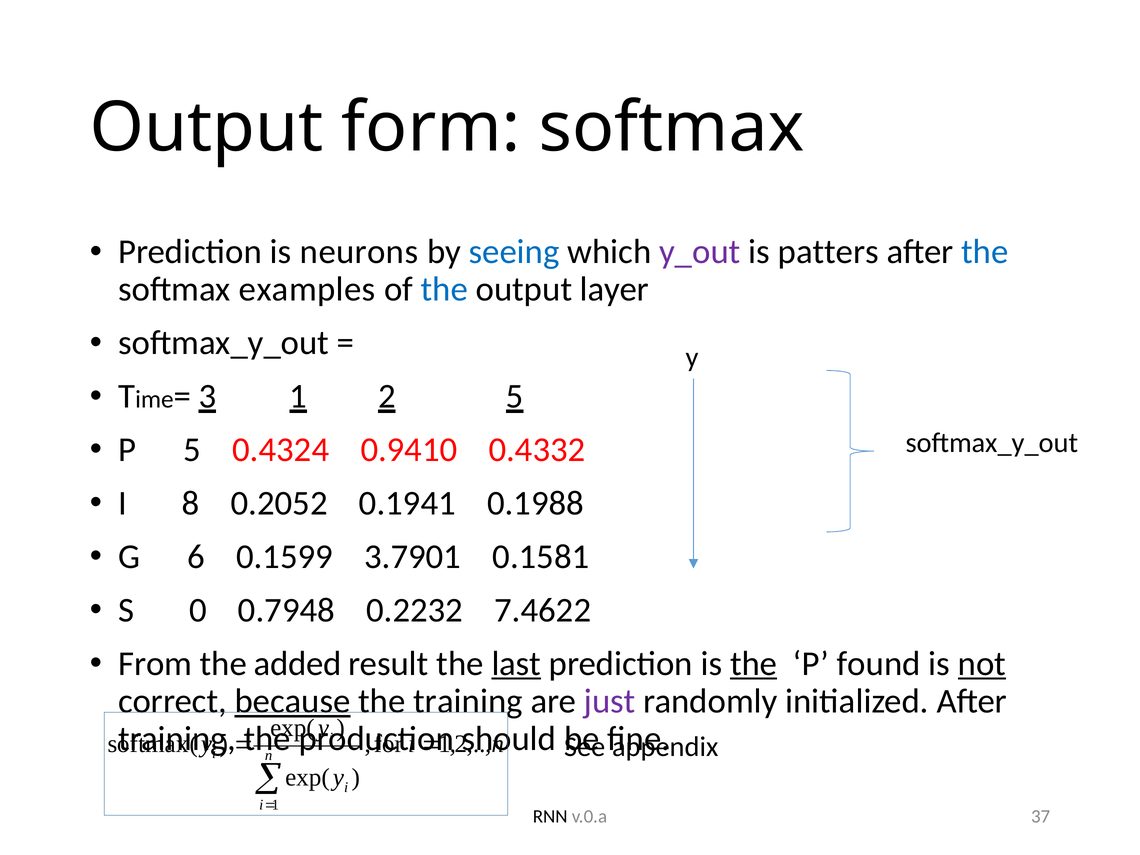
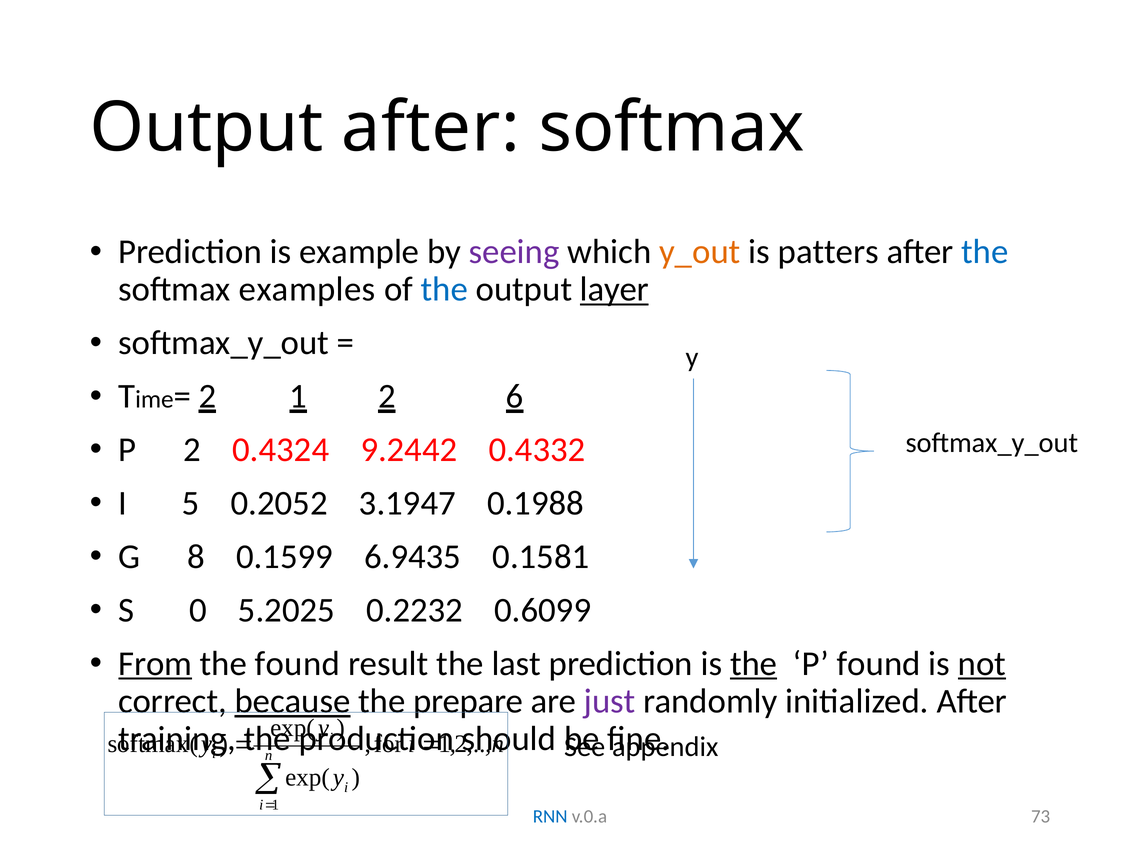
Output form: form -> after
neurons: neurons -> example
seeing colour: blue -> purple
y_out colour: purple -> orange
layer underline: none -> present
3 at (207, 396): 3 -> 2
2 5: 5 -> 6
P 5: 5 -> 2
0.9410: 0.9410 -> 9.2442
8: 8 -> 5
0.1941: 0.1941 -> 3.1947
6: 6 -> 8
3.7901: 3.7901 -> 6.9435
0.7948: 0.7948 -> 5.2025
7.4622: 7.4622 -> 0.6099
From underline: none -> present
the added: added -> found
last underline: present -> none
the training: training -> prepare
RNN colour: black -> blue
37: 37 -> 73
